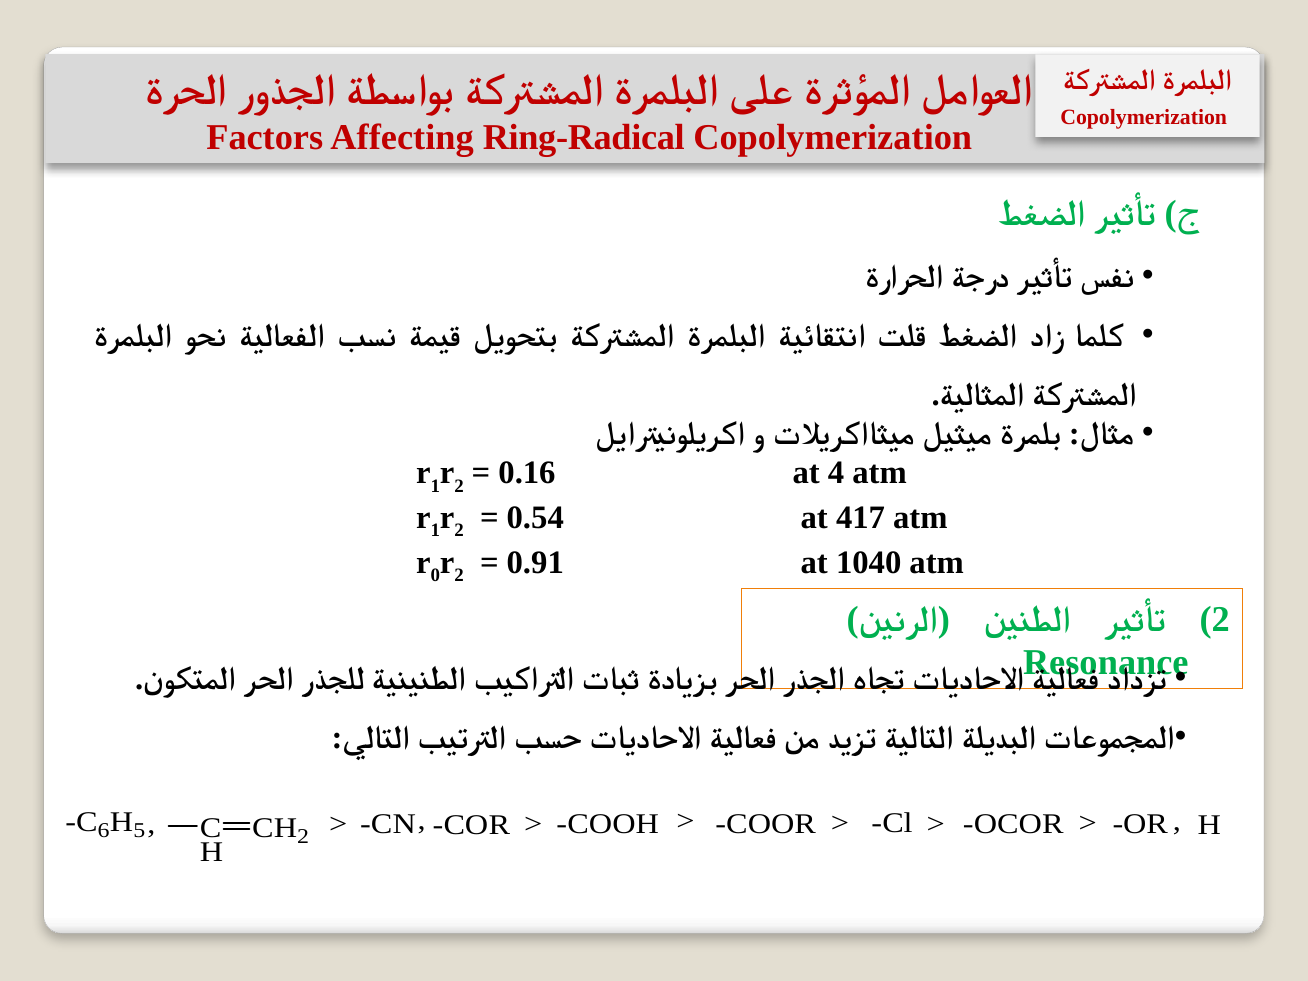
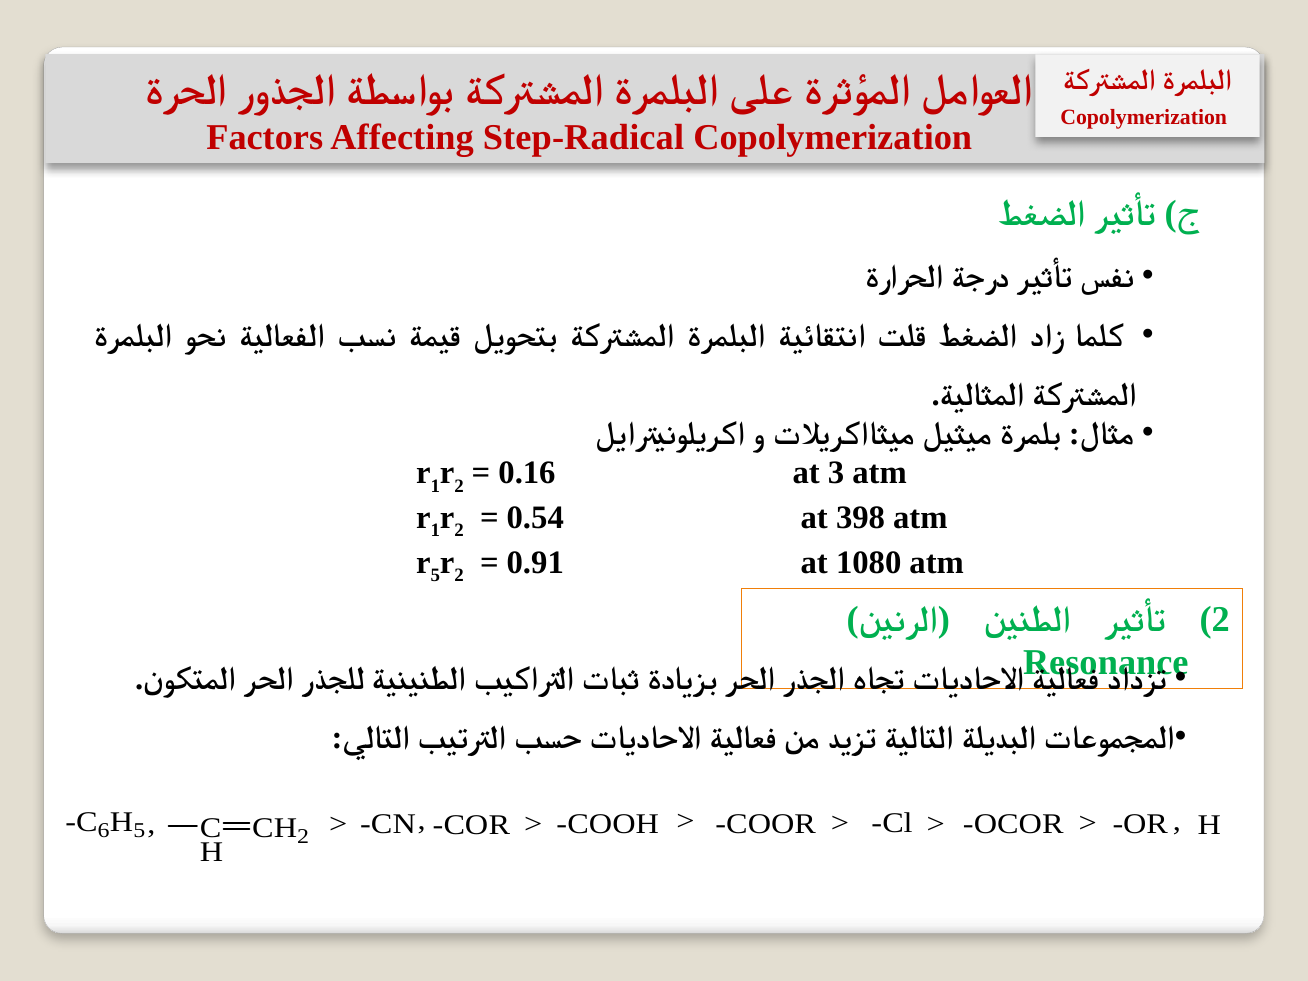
Ring-Radical: Ring-Radical -> Step-Radical
4: 4 -> 3
417: 417 -> 398
0 at (435, 575): 0 -> 5
1040: 1040 -> 1080
